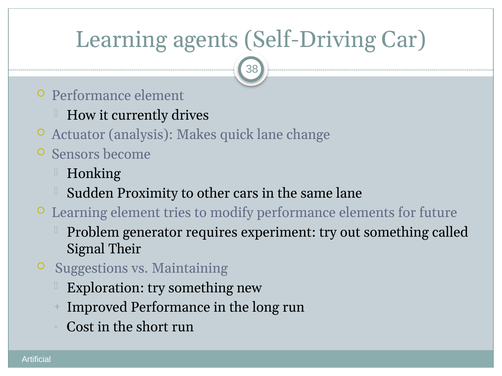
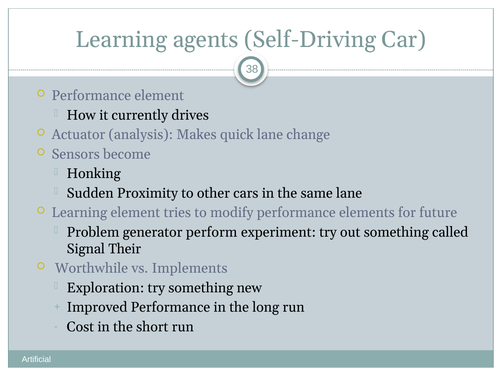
requires: requires -> perform
Suggestions: Suggestions -> Worthwhile
Maintaining: Maintaining -> Implements
